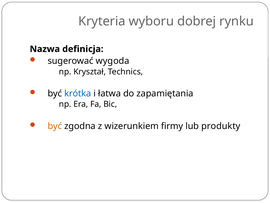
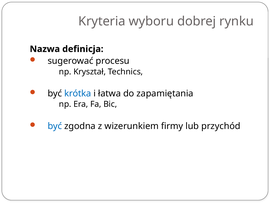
wygoda: wygoda -> procesu
być at (55, 126) colour: orange -> blue
produkty: produkty -> przychód
